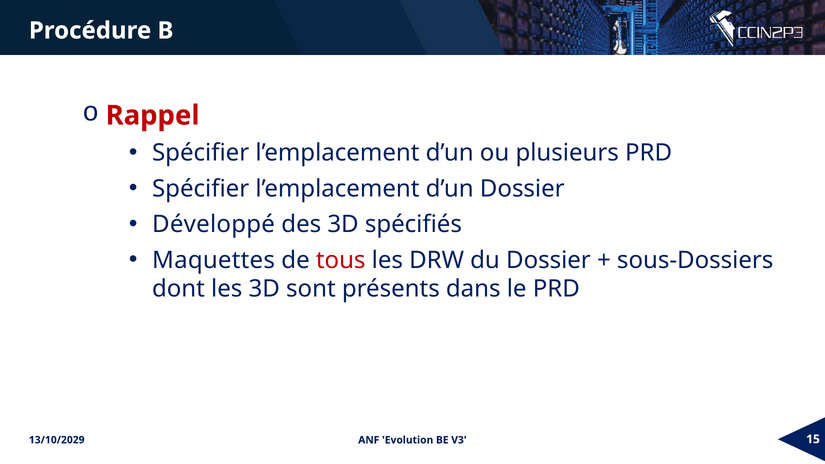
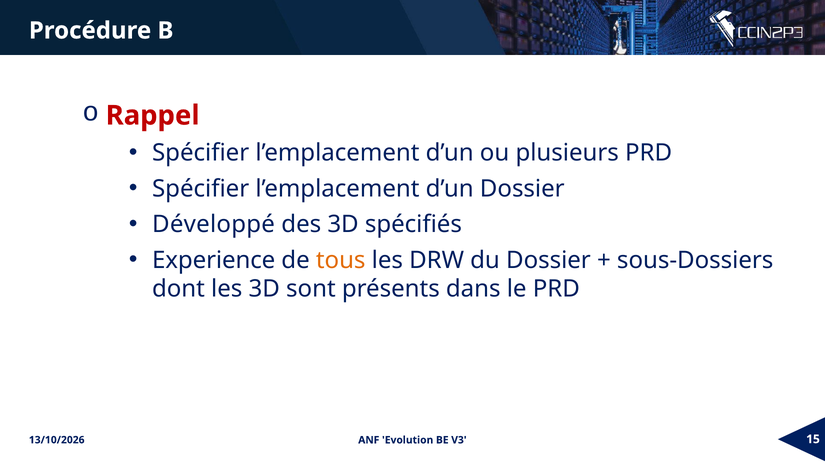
Maquettes: Maquettes -> Experience
tous colour: red -> orange
13/10/2029: 13/10/2029 -> 13/10/2026
